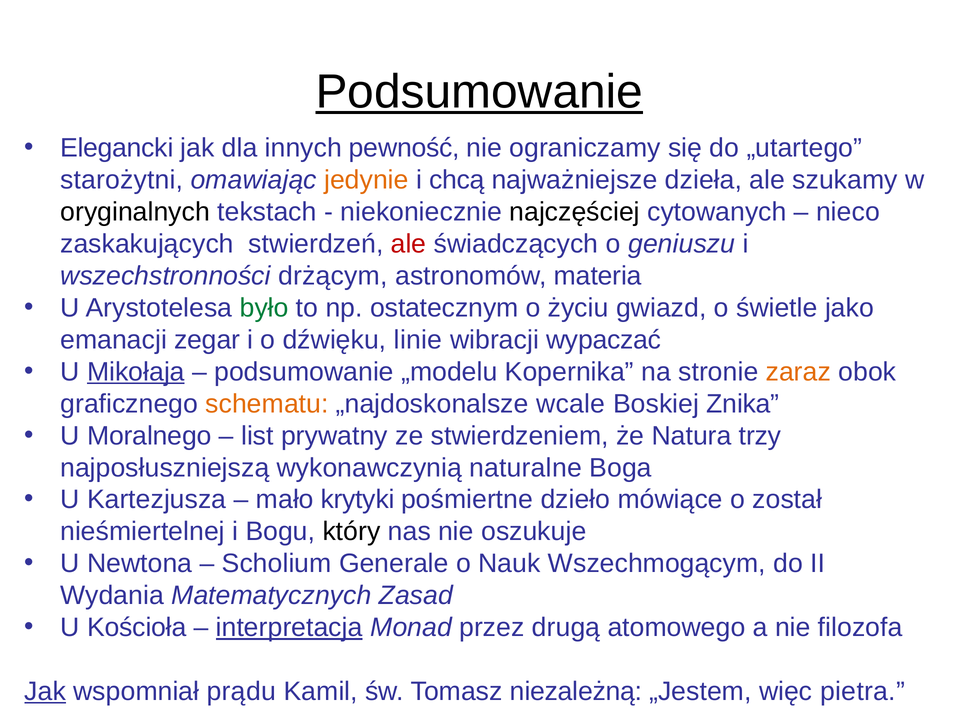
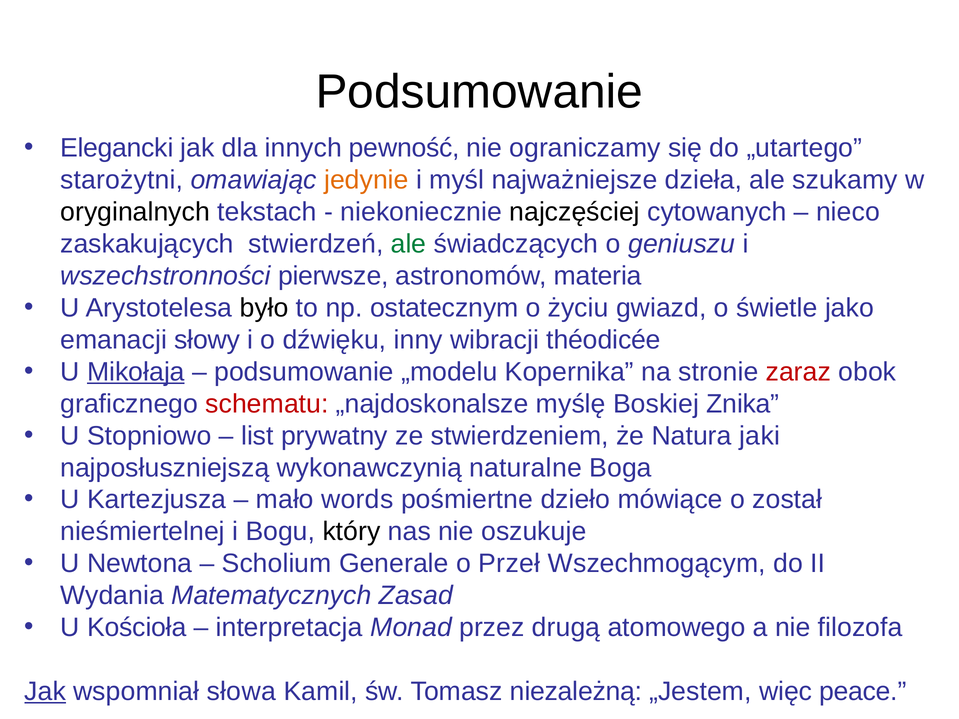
Podsumowanie at (479, 92) underline: present -> none
chcą: chcą -> myśl
ale at (409, 244) colour: red -> green
drżącym: drżącym -> pierwsze
było colour: green -> black
zegar: zegar -> słowy
linie: linie -> inny
wypaczać: wypaczać -> théodicée
zaraz colour: orange -> red
schematu colour: orange -> red
wcale: wcale -> myślę
Moralnego: Moralnego -> Stopniowo
trzy: trzy -> jaki
krytyki: krytyki -> words
Nauk: Nauk -> Przeł
interpretacja underline: present -> none
prądu: prądu -> słowa
pietra: pietra -> peace
